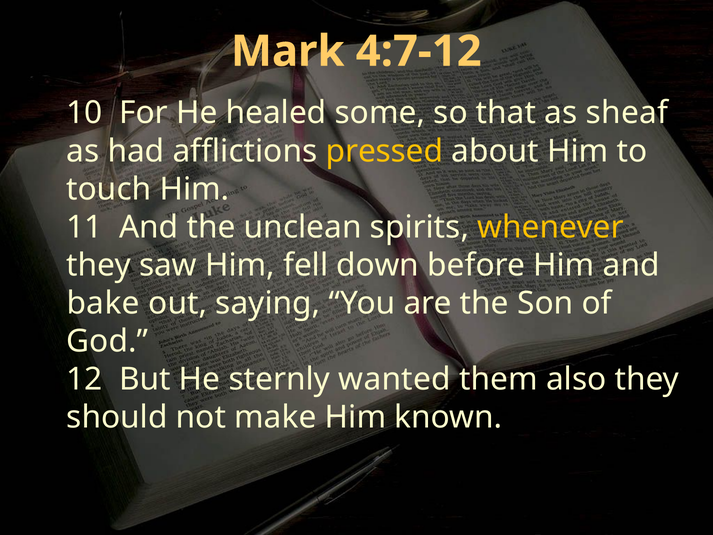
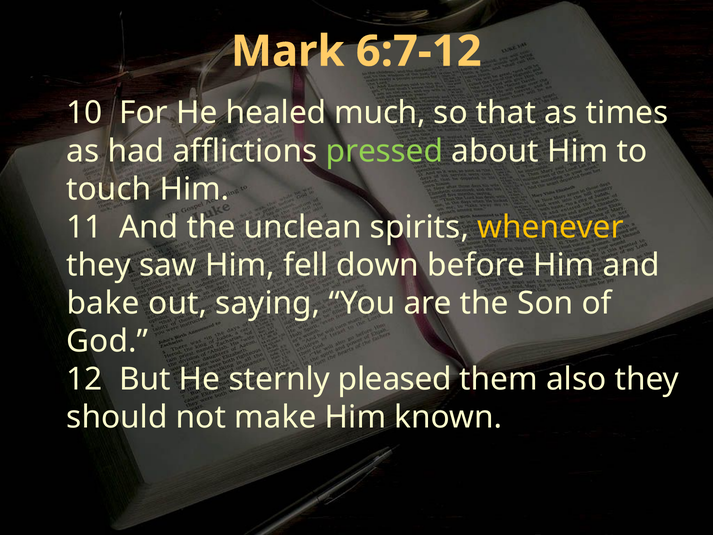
4:7-12: 4:7-12 -> 6:7-12
some: some -> much
sheaf: sheaf -> times
pressed colour: yellow -> light green
wanted: wanted -> pleased
